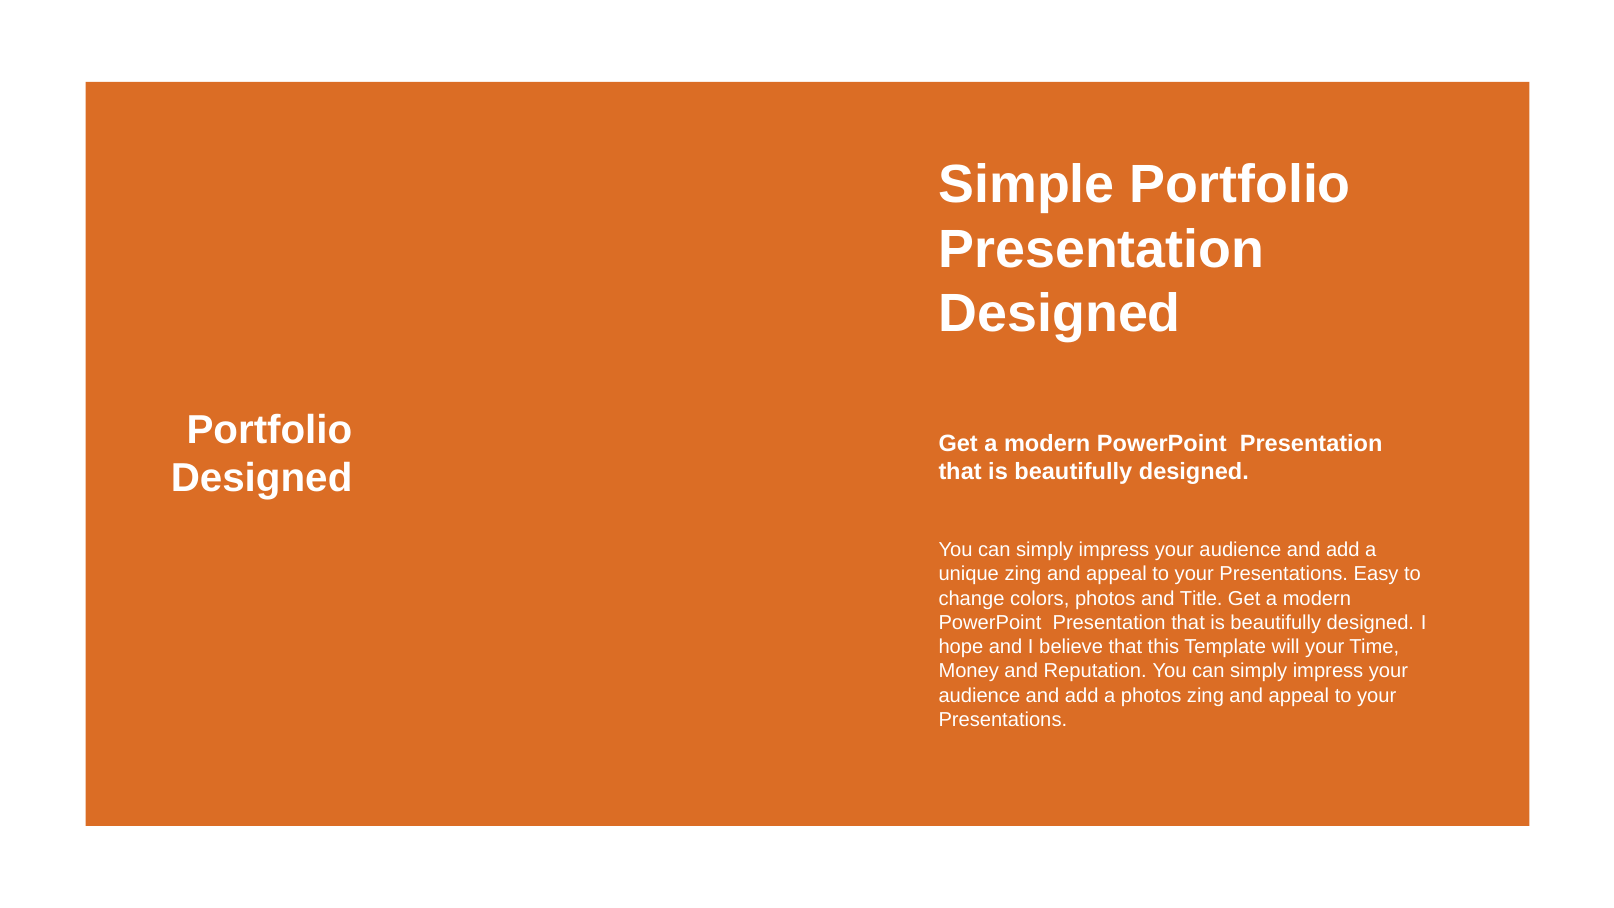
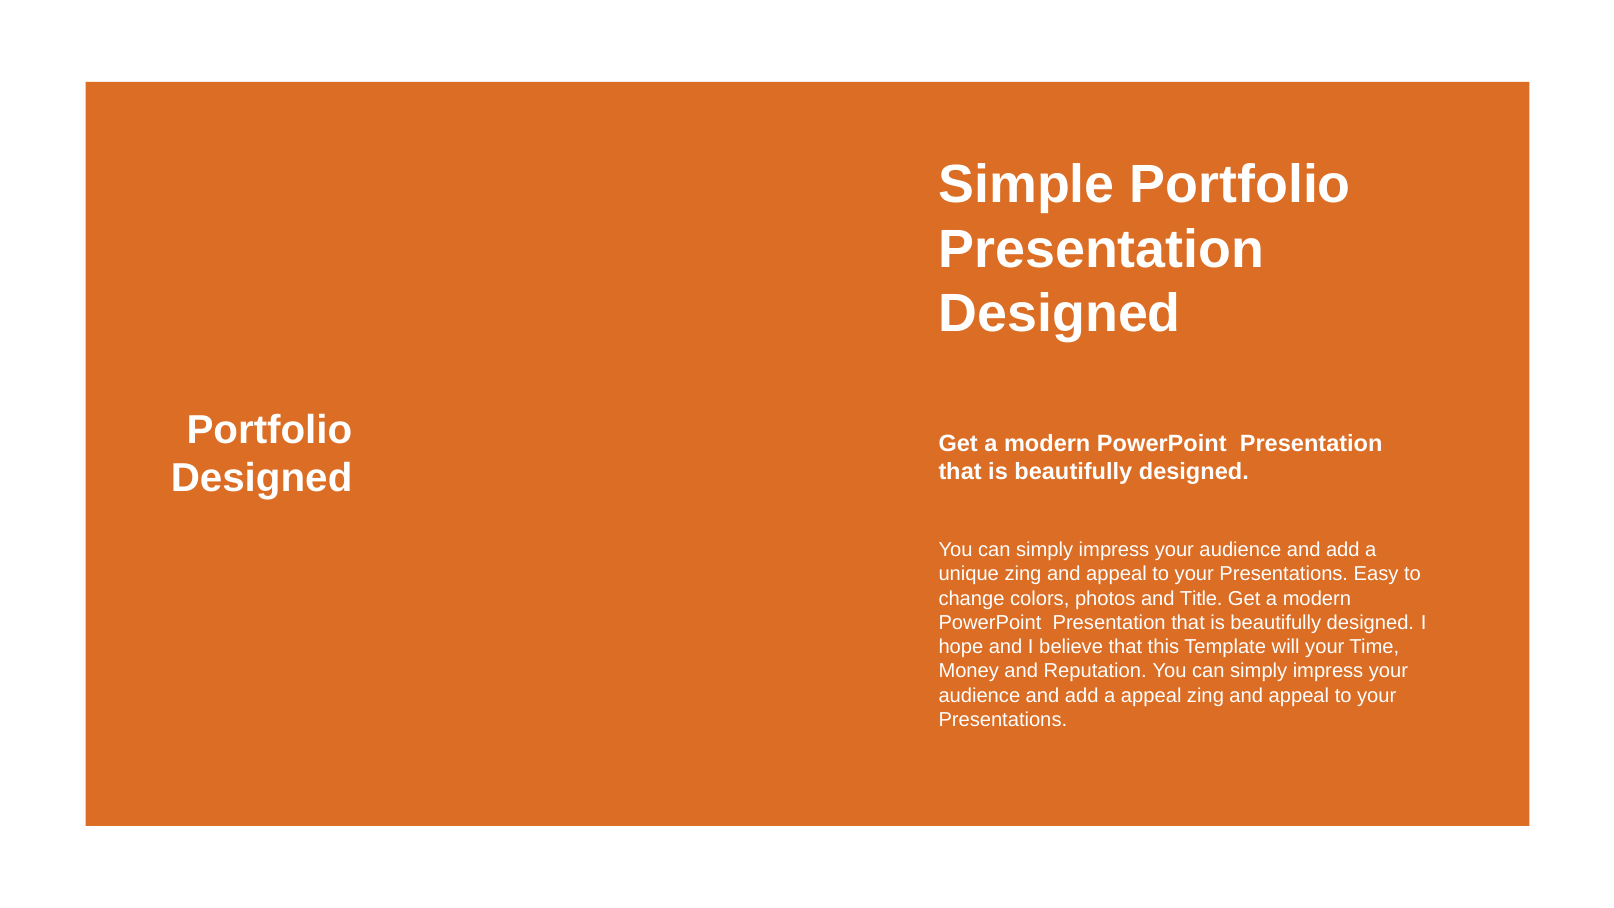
a photos: photos -> appeal
